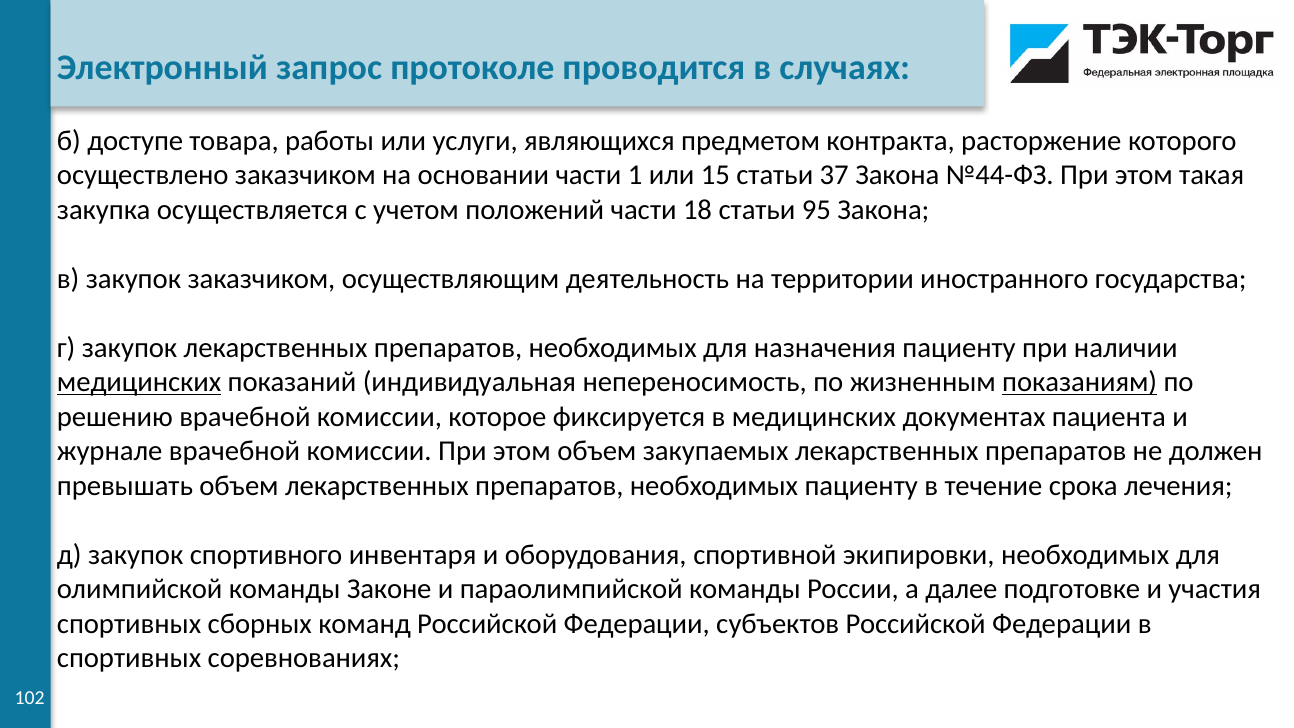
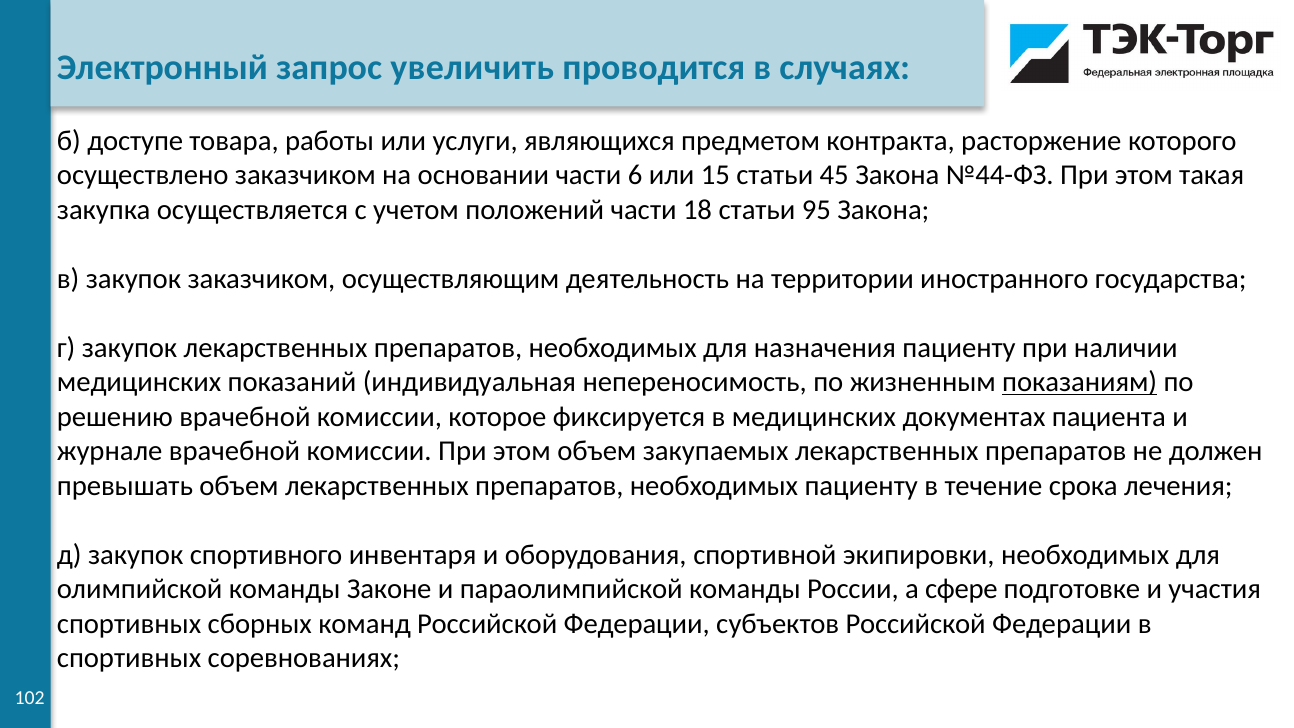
протоколе: протоколе -> увеличить
1: 1 -> 6
37: 37 -> 45
медицинских at (139, 382) underline: present -> none
далее: далее -> сфере
